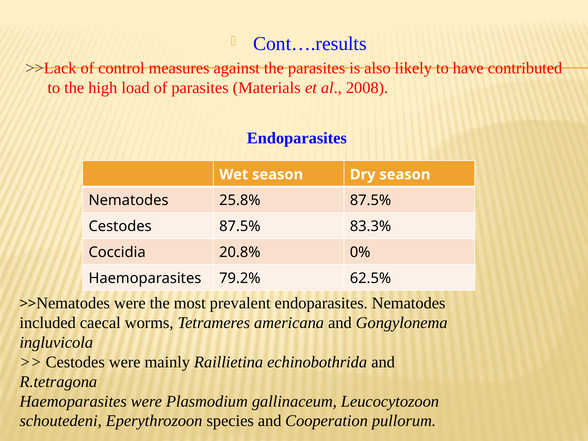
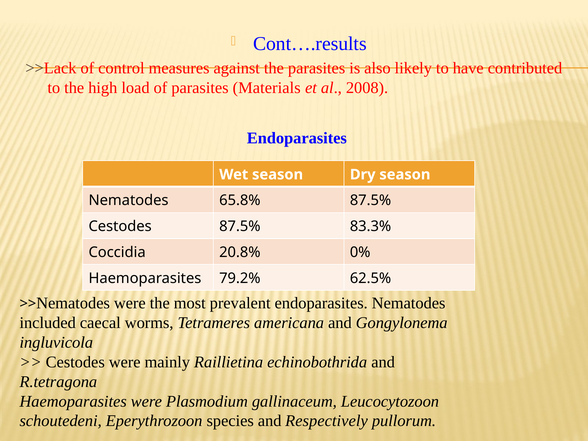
25.8%: 25.8% -> 65.8%
Cooperation: Cooperation -> Respectively
